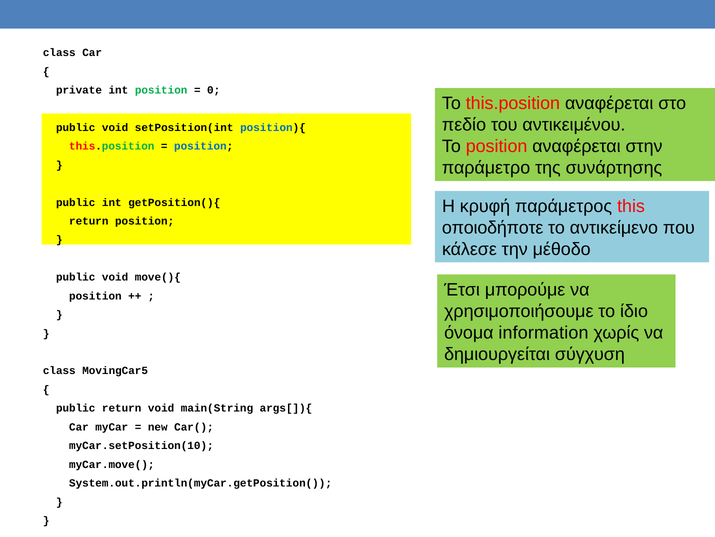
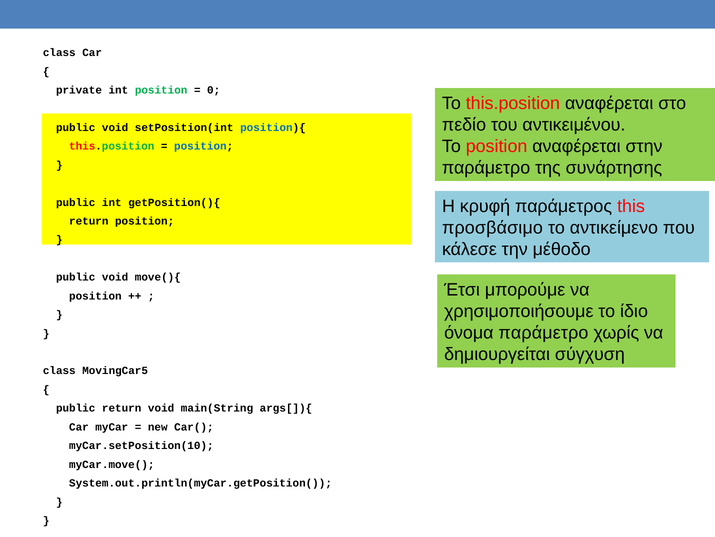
οποιοδήποτε: οποιοδήποτε -> προσβάσιμο
όνομα information: information -> παράμετρο
